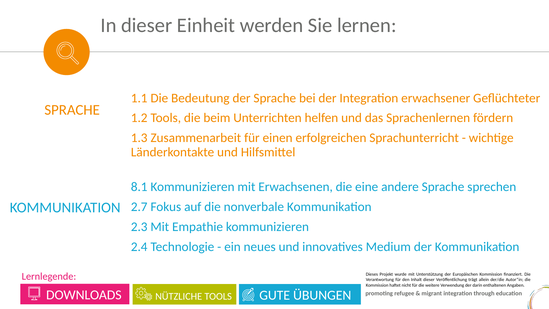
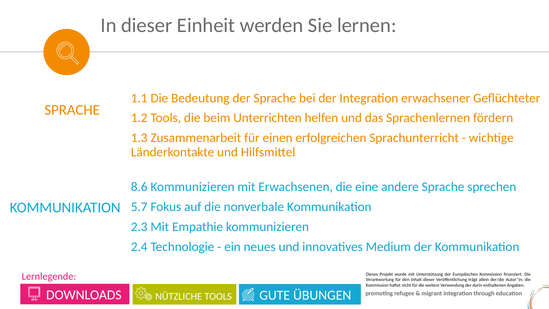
8.1: 8.1 -> 8.6
2.7: 2.7 -> 5.7
